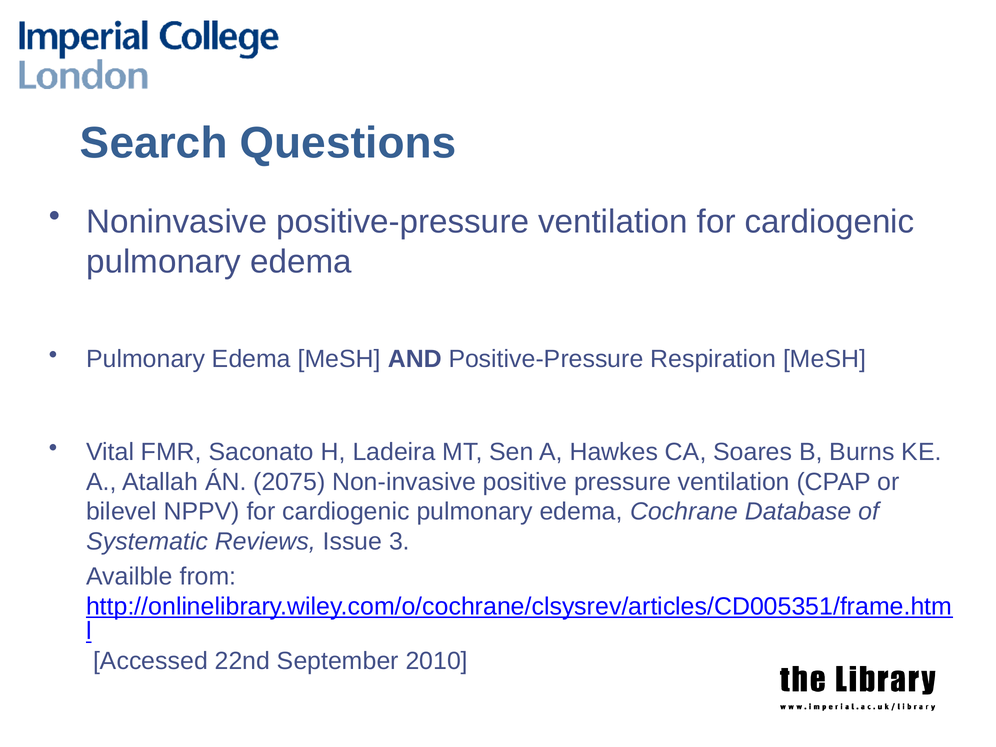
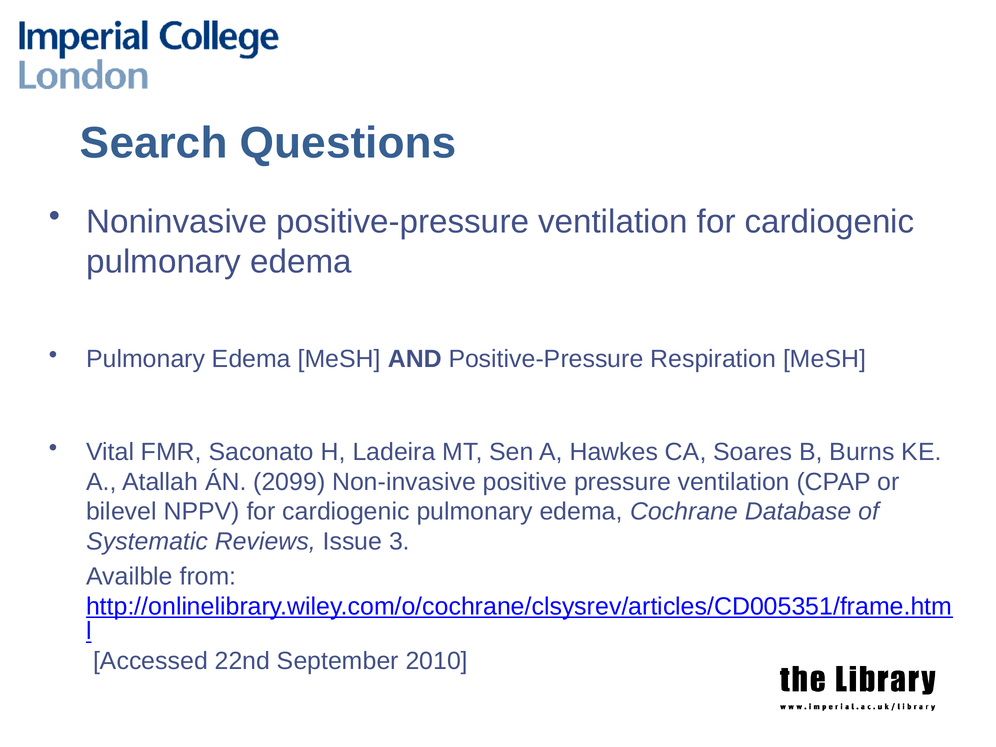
2075: 2075 -> 2099
